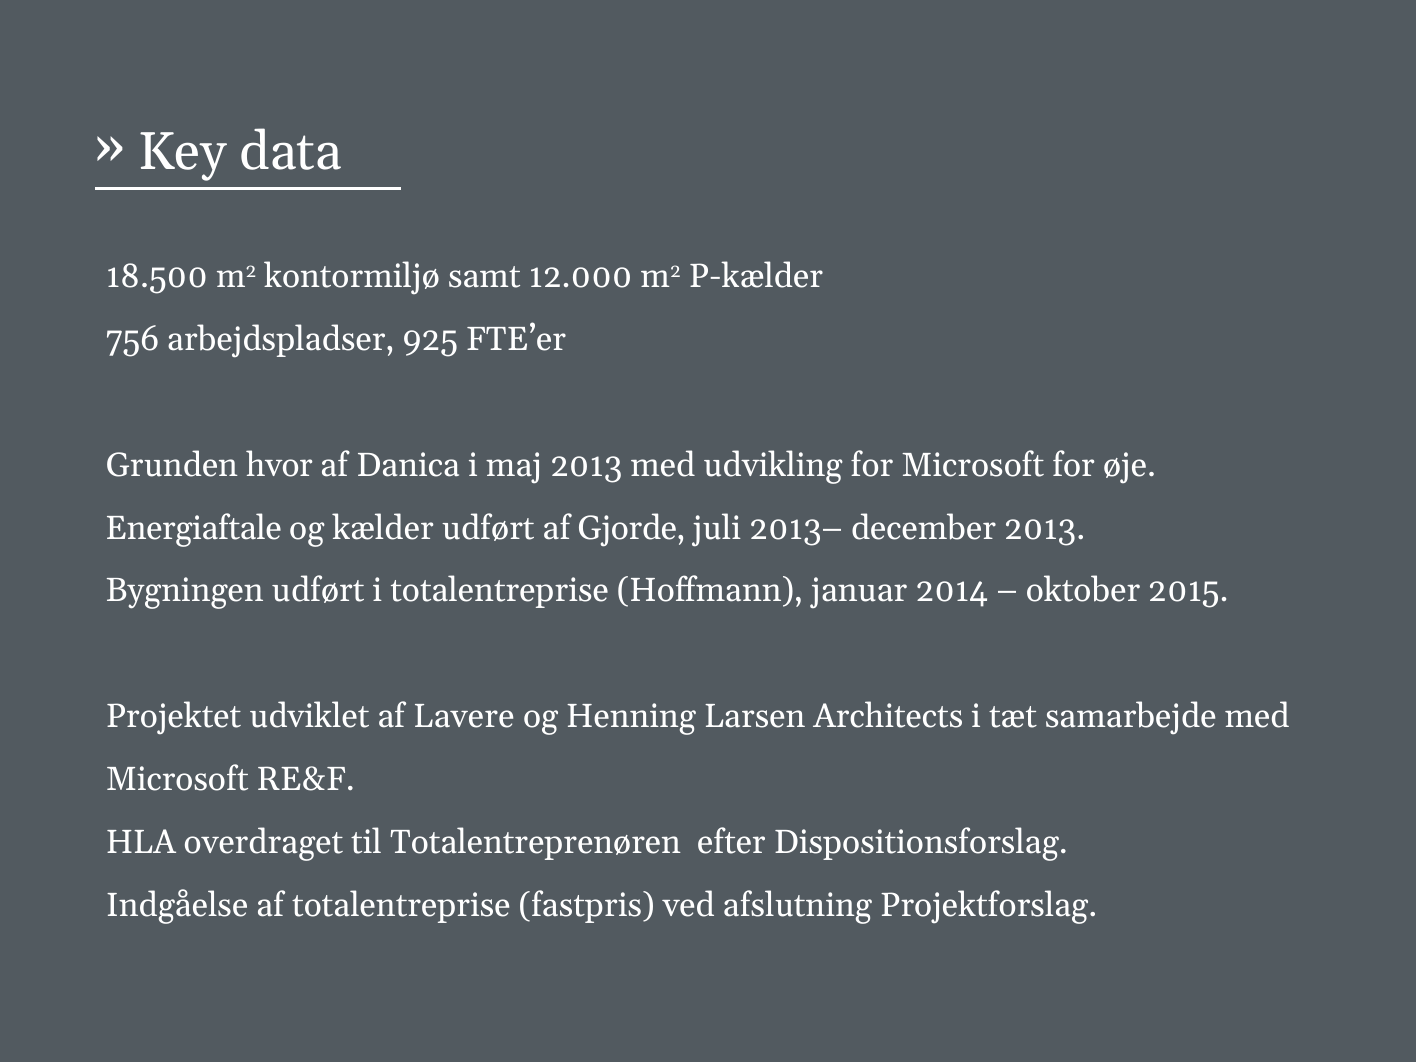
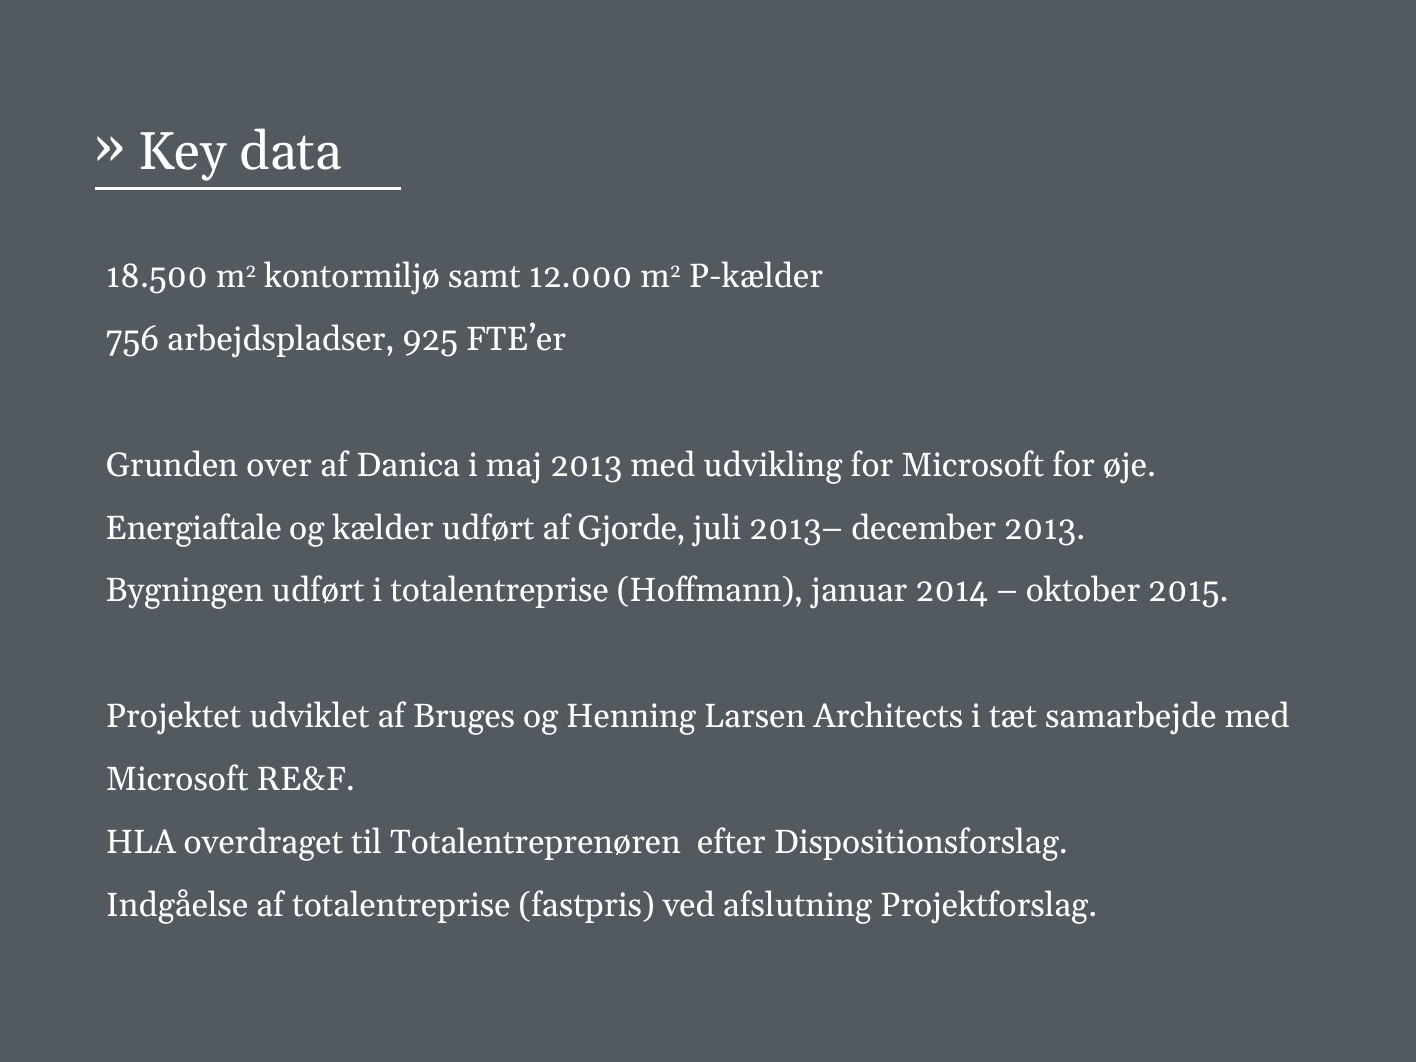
hvor: hvor -> over
af Lavere: Lavere -> Bruges
